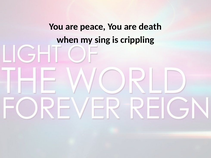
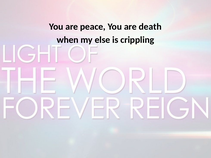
sing: sing -> else
